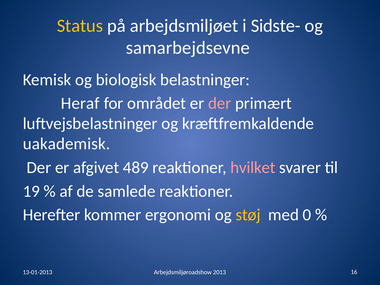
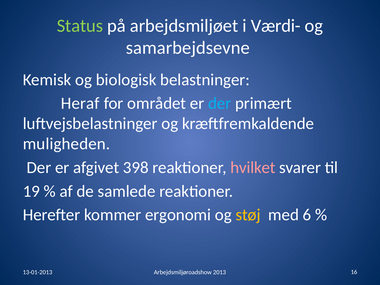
Status colour: yellow -> light green
Sidste-: Sidste- -> Værdi-
der at (220, 103) colour: pink -> light blue
uakademisk: uakademisk -> muligheden
489: 489 -> 398
0: 0 -> 6
